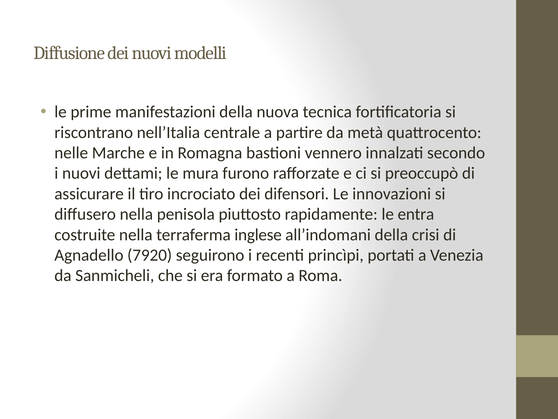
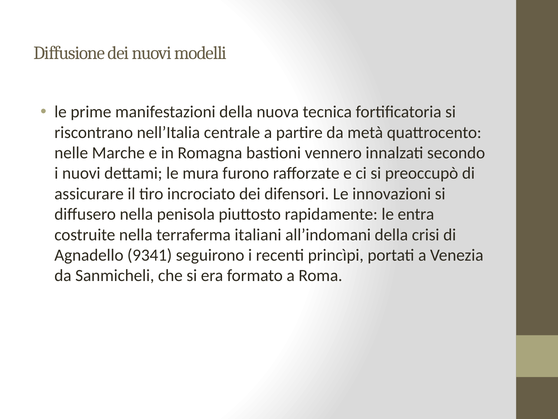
inglese: inglese -> italiani
7920: 7920 -> 9341
